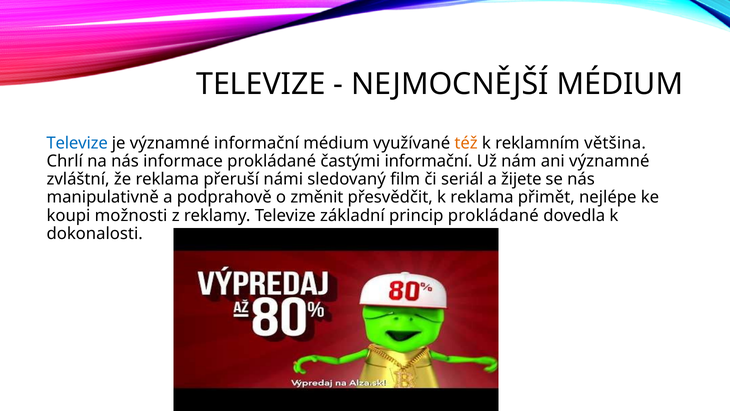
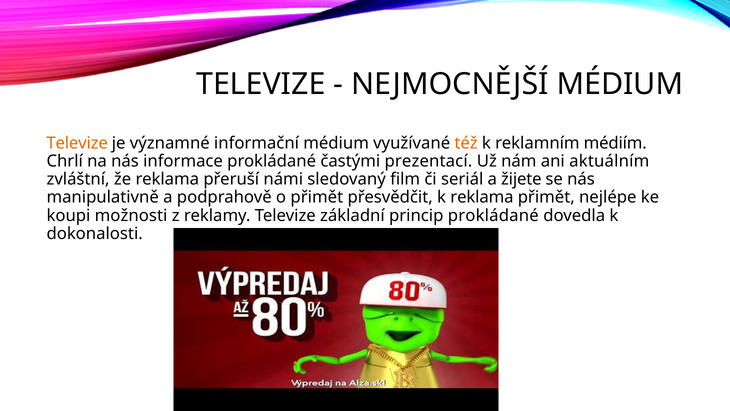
Televize at (77, 143) colour: blue -> orange
většina: většina -> médiím
častými informační: informační -> prezentací
ani významné: významné -> aktuálním
o změnit: změnit -> přimět
